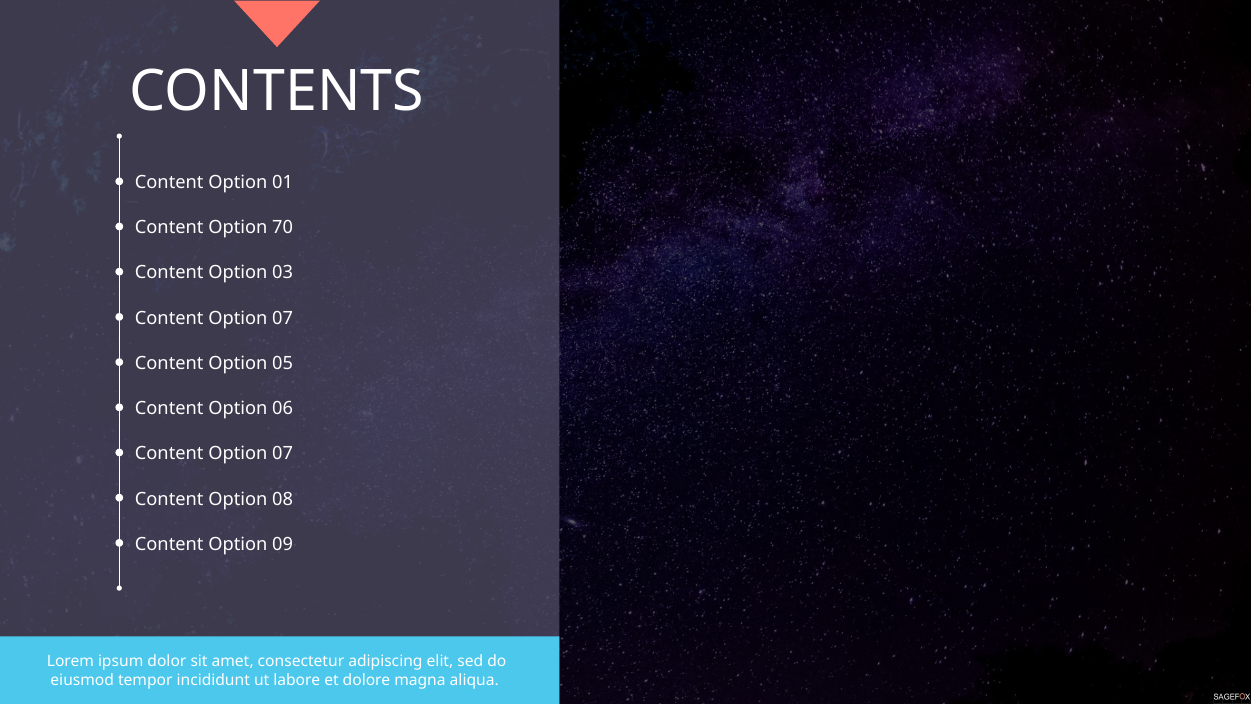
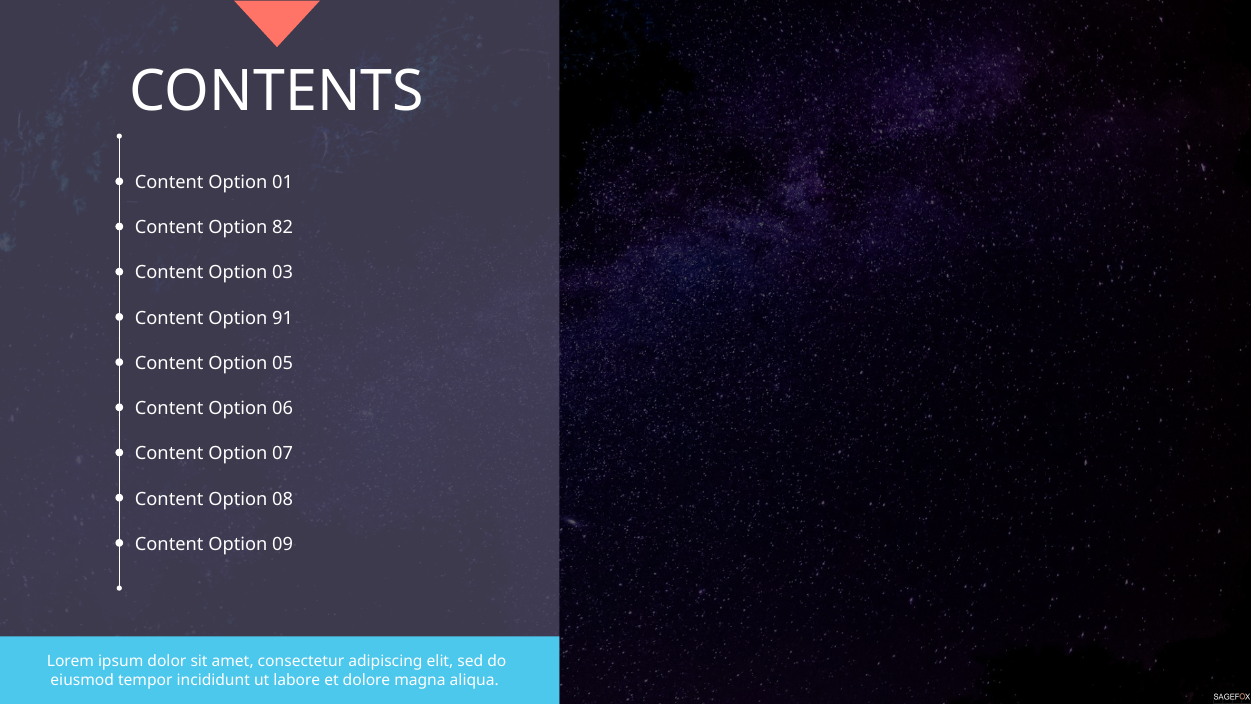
70: 70 -> 82
07 at (283, 318): 07 -> 91
